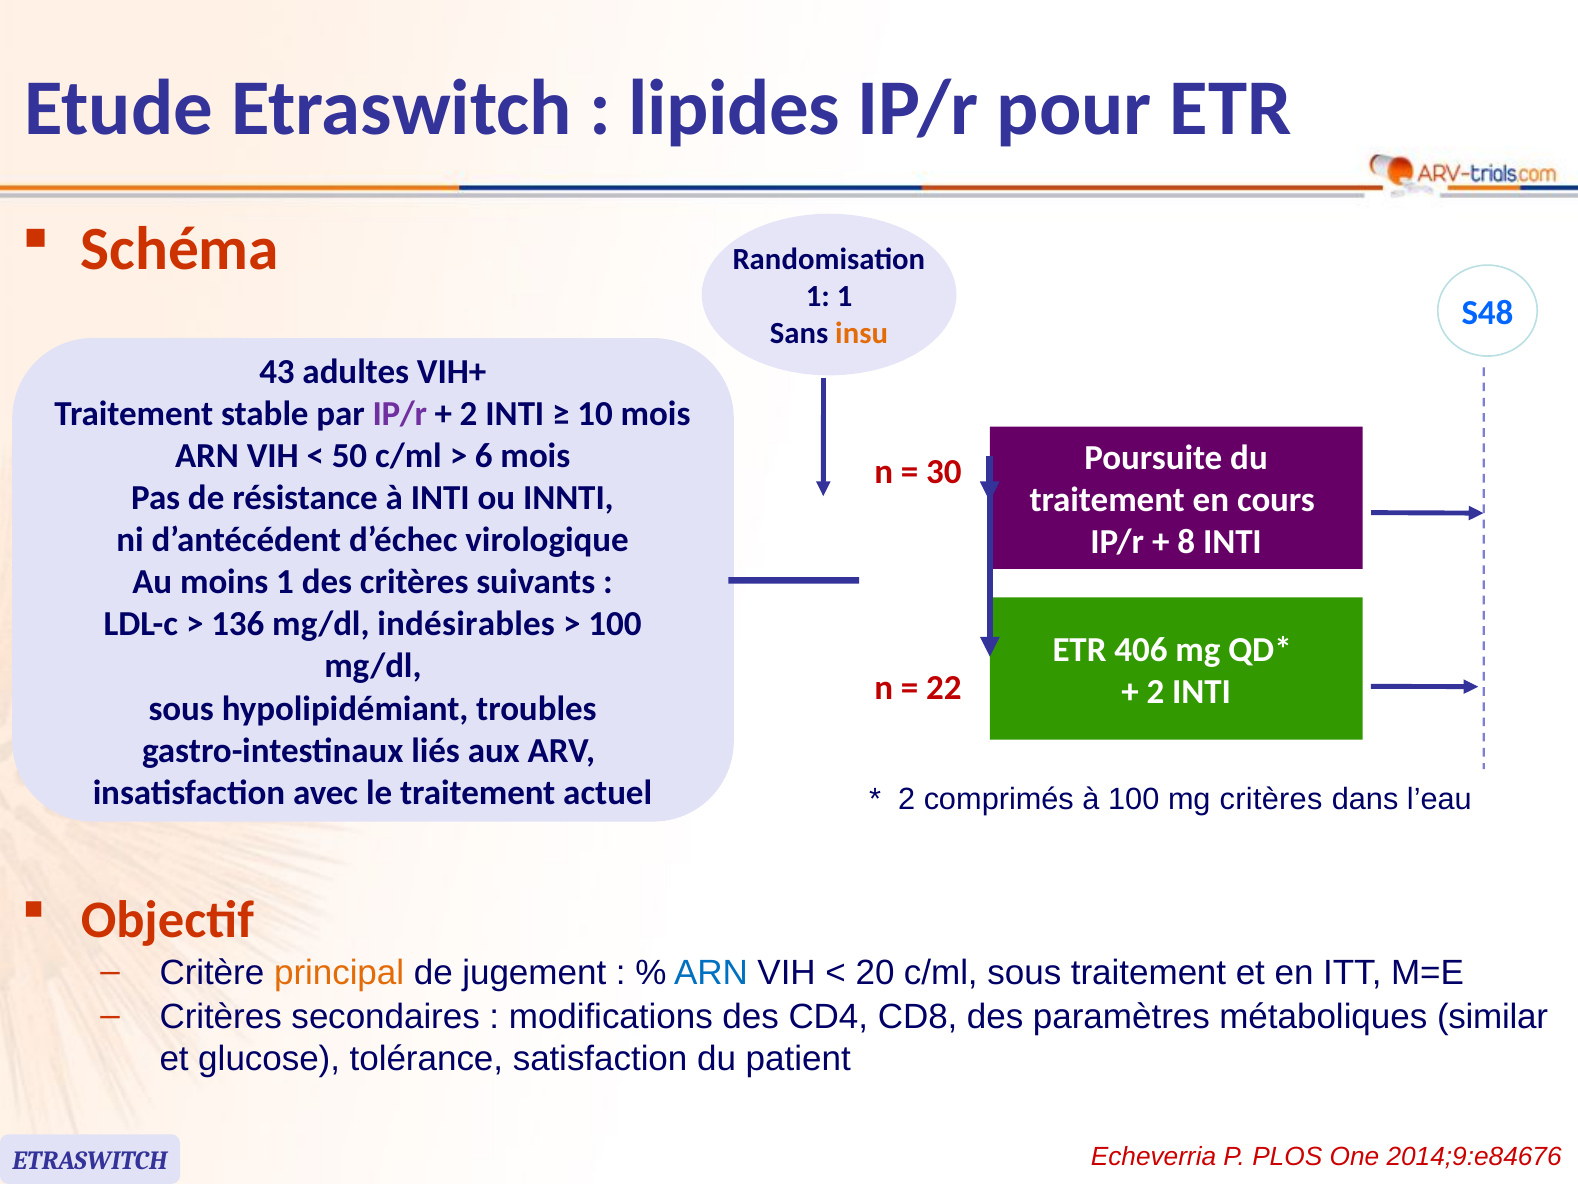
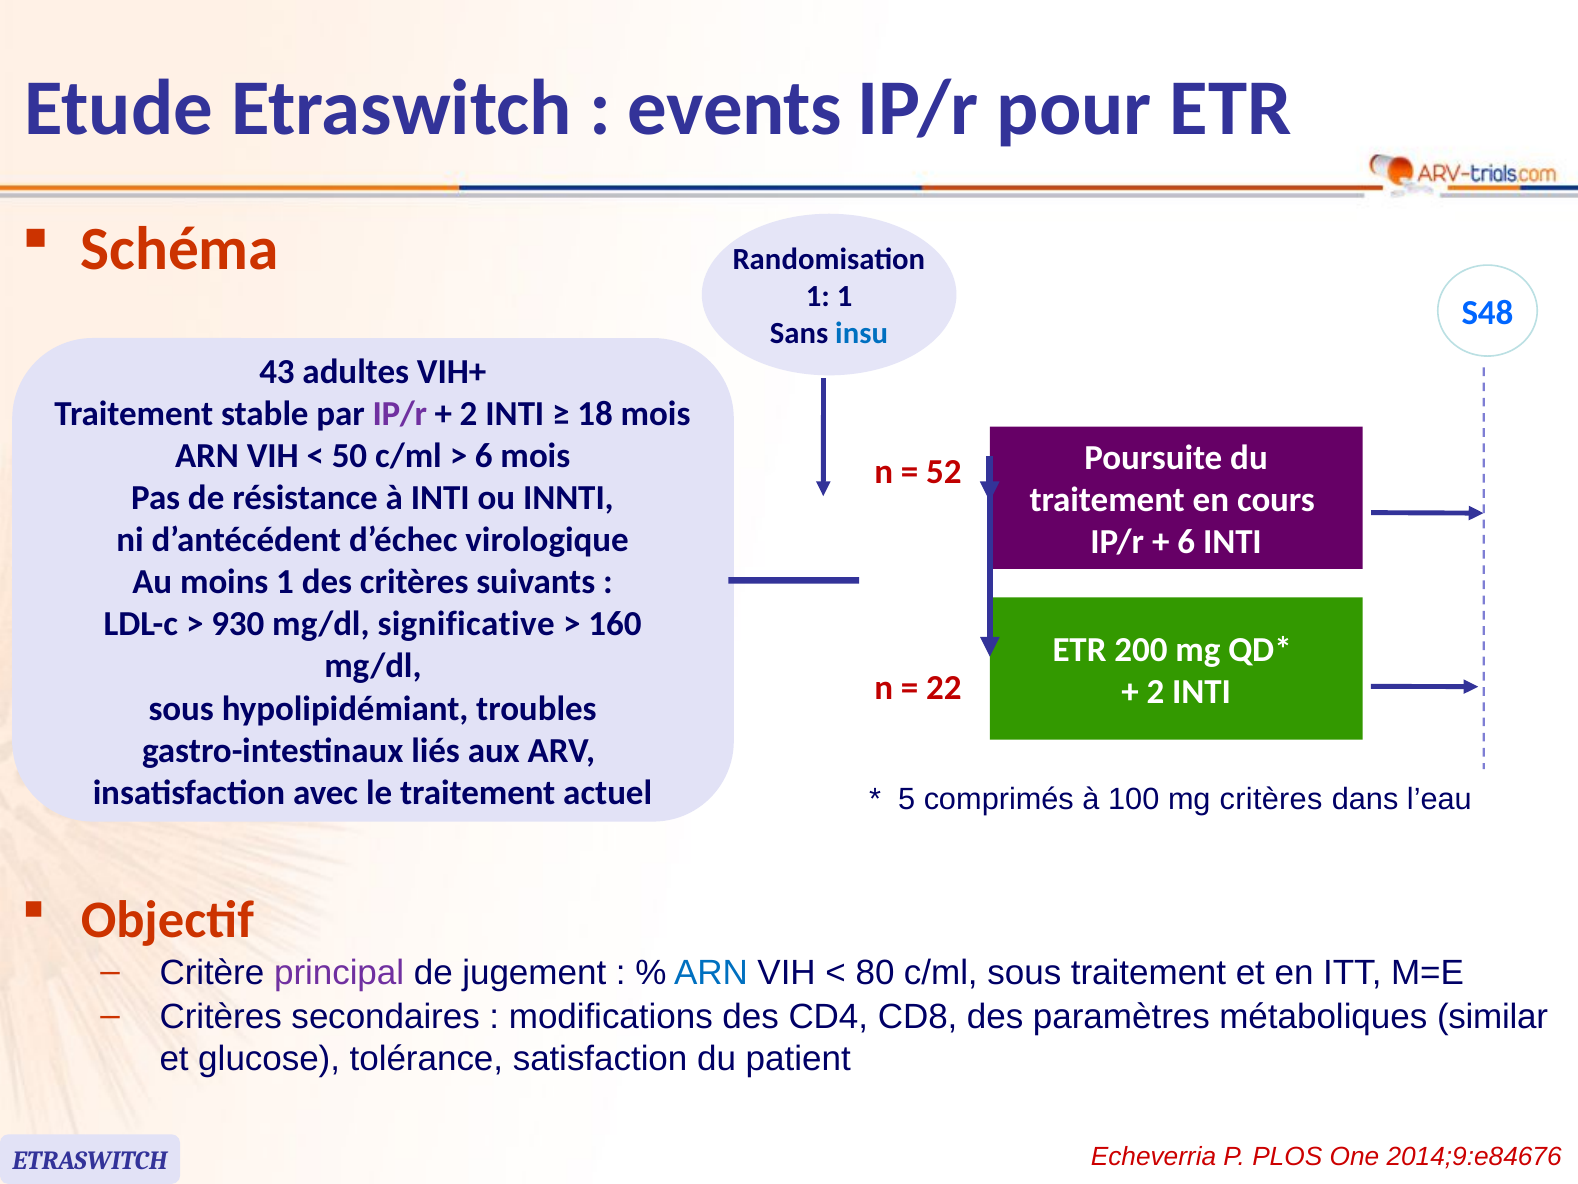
lipides: lipides -> events
insu colour: orange -> blue
10: 10 -> 18
30: 30 -> 52
8 at (1186, 542): 8 -> 6
136: 136 -> 930
indésirables: indésirables -> significative
100 at (615, 624): 100 -> 160
406: 406 -> 200
2 at (907, 799): 2 -> 5
principal colour: orange -> purple
20: 20 -> 80
